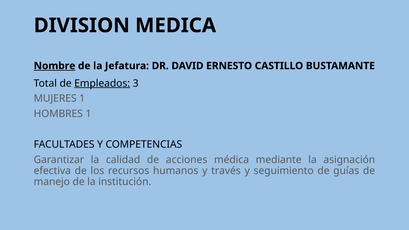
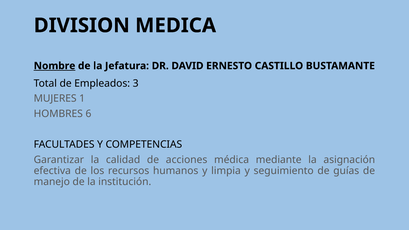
Empleados underline: present -> none
HOMBRES 1: 1 -> 6
través: través -> limpia
